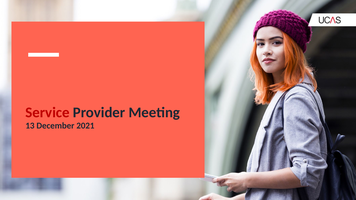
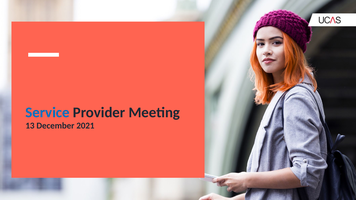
Service colour: red -> blue
